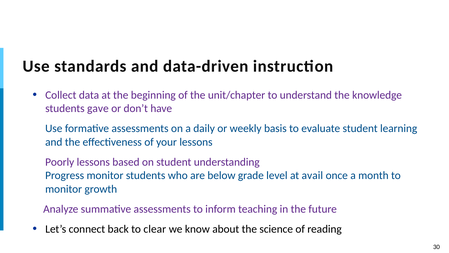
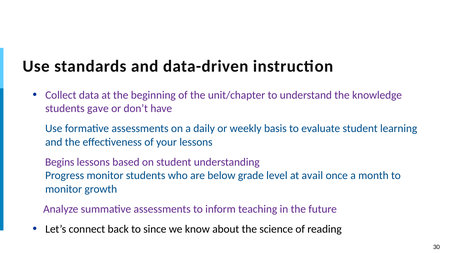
Poorly: Poorly -> Begins
clear: clear -> since
